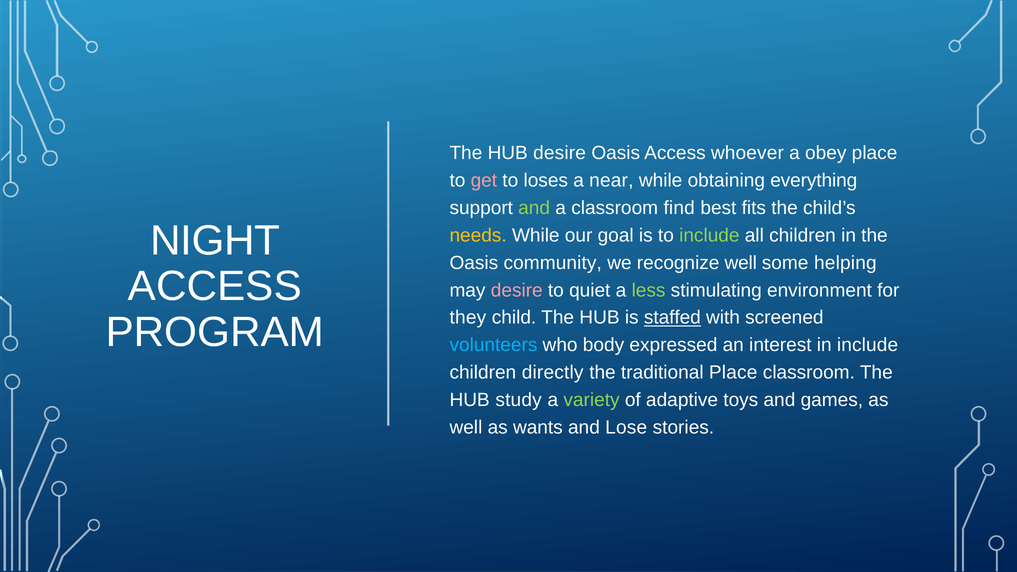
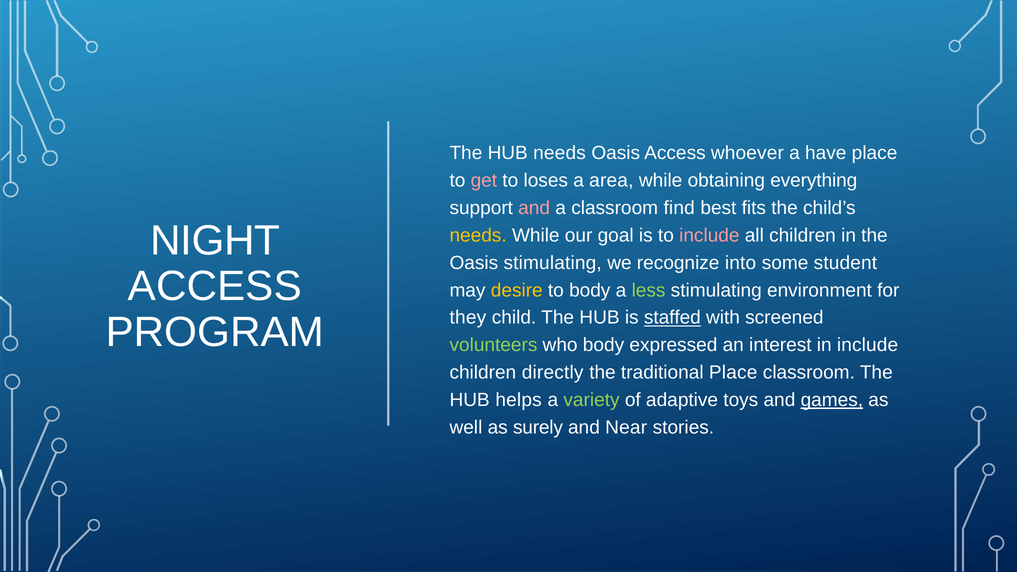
HUB desire: desire -> needs
obey: obey -> have
near: near -> area
and at (534, 208) colour: light green -> pink
include at (709, 235) colour: light green -> pink
Oasis community: community -> stimulating
recognize well: well -> into
helping: helping -> student
desire at (517, 290) colour: pink -> yellow
to quiet: quiet -> body
volunteers colour: light blue -> light green
study: study -> helps
games underline: none -> present
wants: wants -> surely
Lose: Lose -> Near
